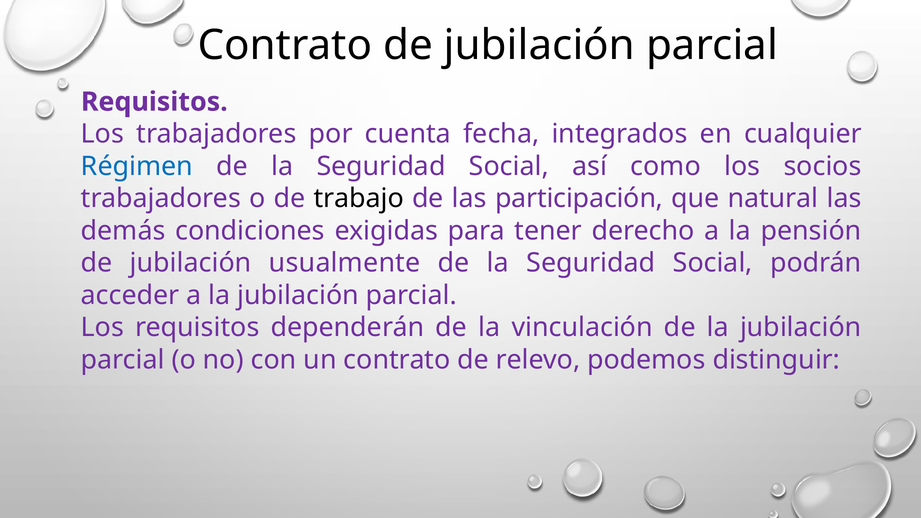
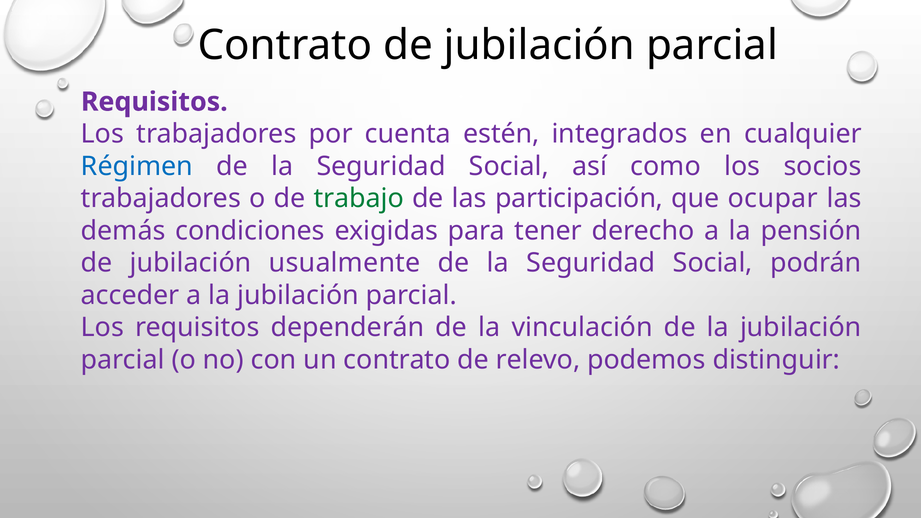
fecha: fecha -> estén
trabajo colour: black -> green
natural: natural -> ocupar
